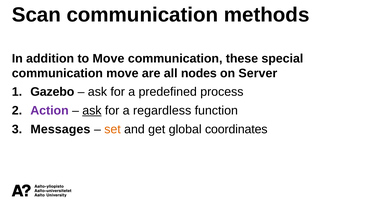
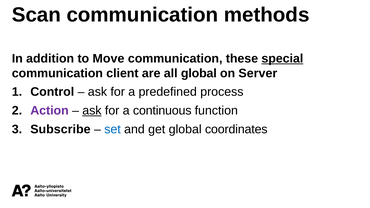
special underline: none -> present
communication move: move -> client
all nodes: nodes -> global
Gazebo: Gazebo -> Control
regardless: regardless -> continuous
Messages: Messages -> Subscribe
set colour: orange -> blue
